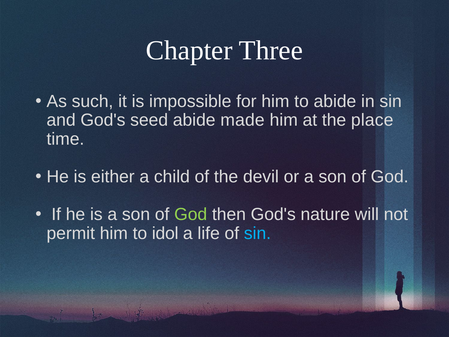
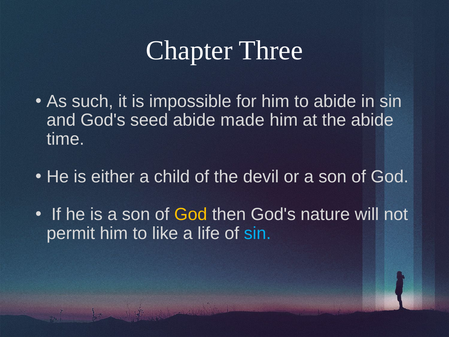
the place: place -> abide
God at (191, 214) colour: light green -> yellow
idol: idol -> like
